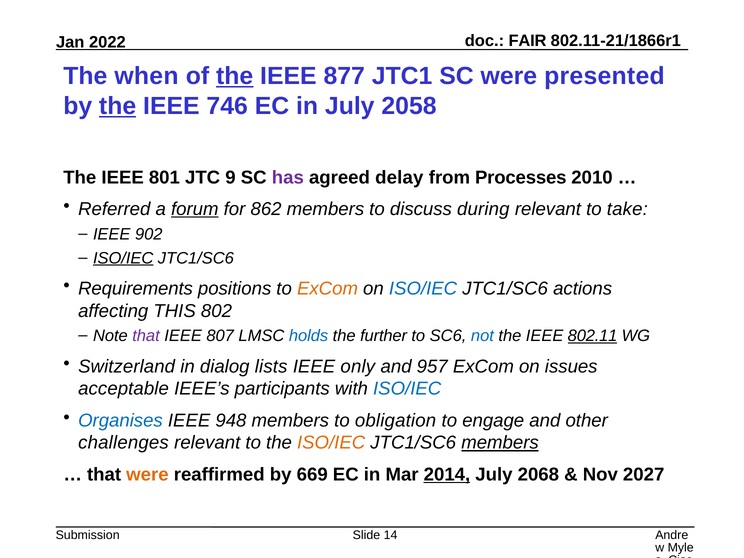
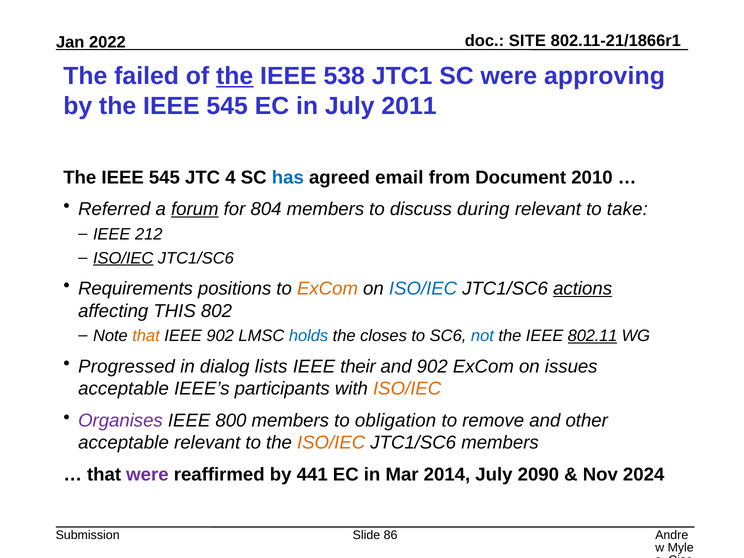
FAIR: FAIR -> SITE
when: when -> failed
877: 877 -> 538
presented: presented -> approving
the at (118, 106) underline: present -> none
746 at (227, 106): 746 -> 545
2058: 2058 -> 2011
801 at (164, 177): 801 -> 545
9: 9 -> 4
has colour: purple -> blue
delay: delay -> email
Processes: Processes -> Document
862: 862 -> 804
902: 902 -> 212
actions underline: none -> present
that at (146, 336) colour: purple -> orange
IEEE 807: 807 -> 902
further: further -> closes
Switzerland: Switzerland -> Progressed
only: only -> their
and 957: 957 -> 902
ISO/IEC at (407, 389) colour: blue -> orange
Organises colour: blue -> purple
948: 948 -> 800
engage: engage -> remove
challenges at (123, 443): challenges -> acceptable
members at (500, 443) underline: present -> none
were at (147, 474) colour: orange -> purple
669: 669 -> 441
2014 underline: present -> none
2068: 2068 -> 2090
2027: 2027 -> 2024
14: 14 -> 86
